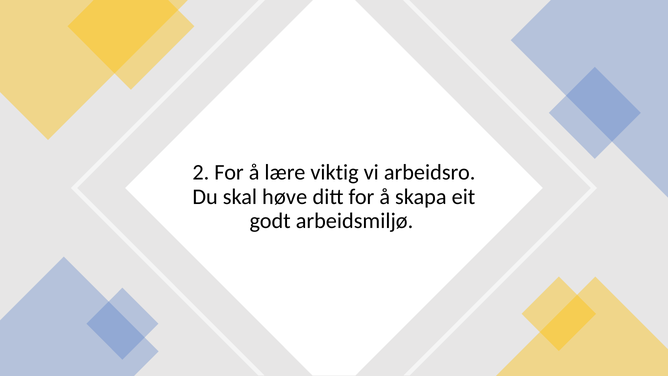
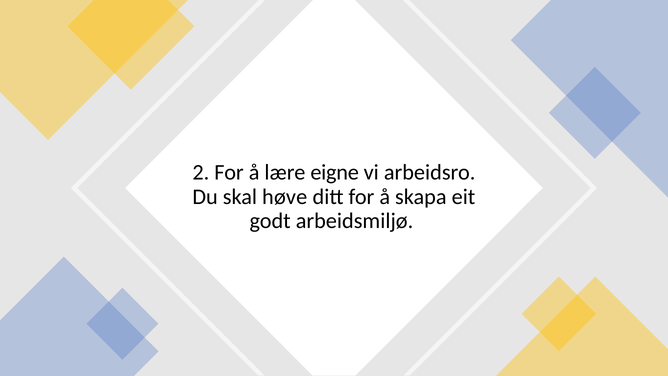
viktig: viktig -> eigne
